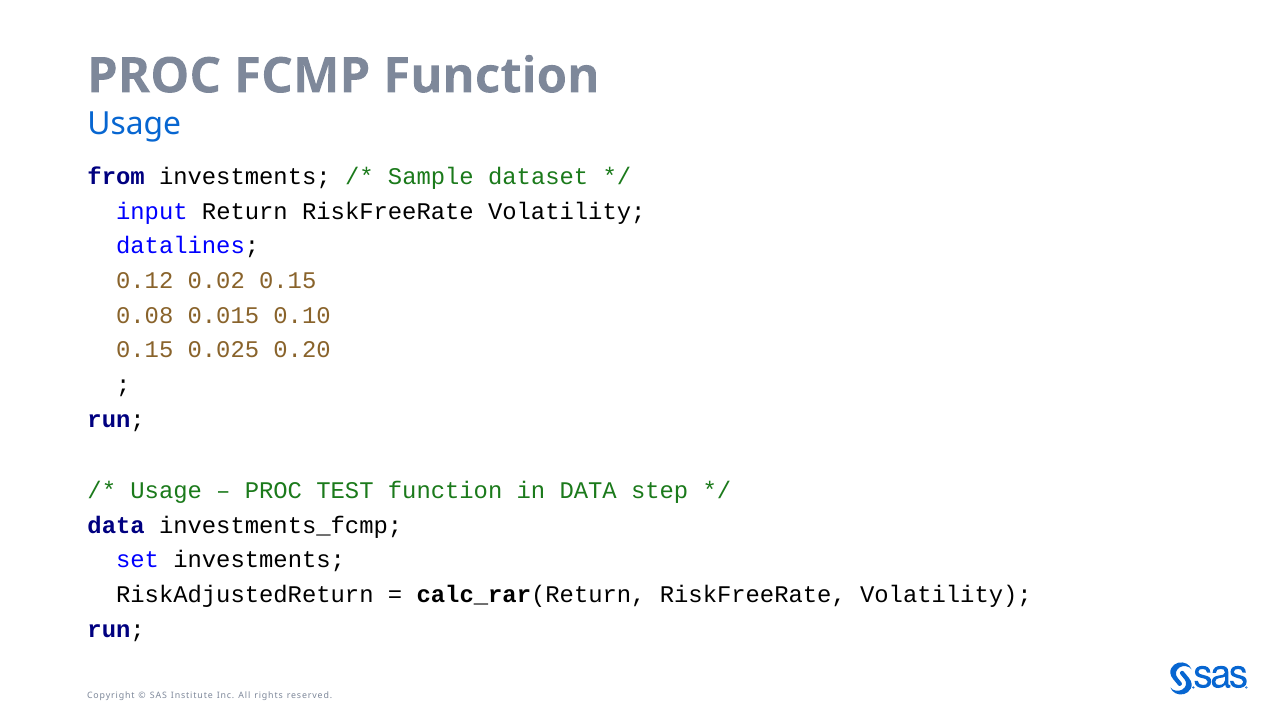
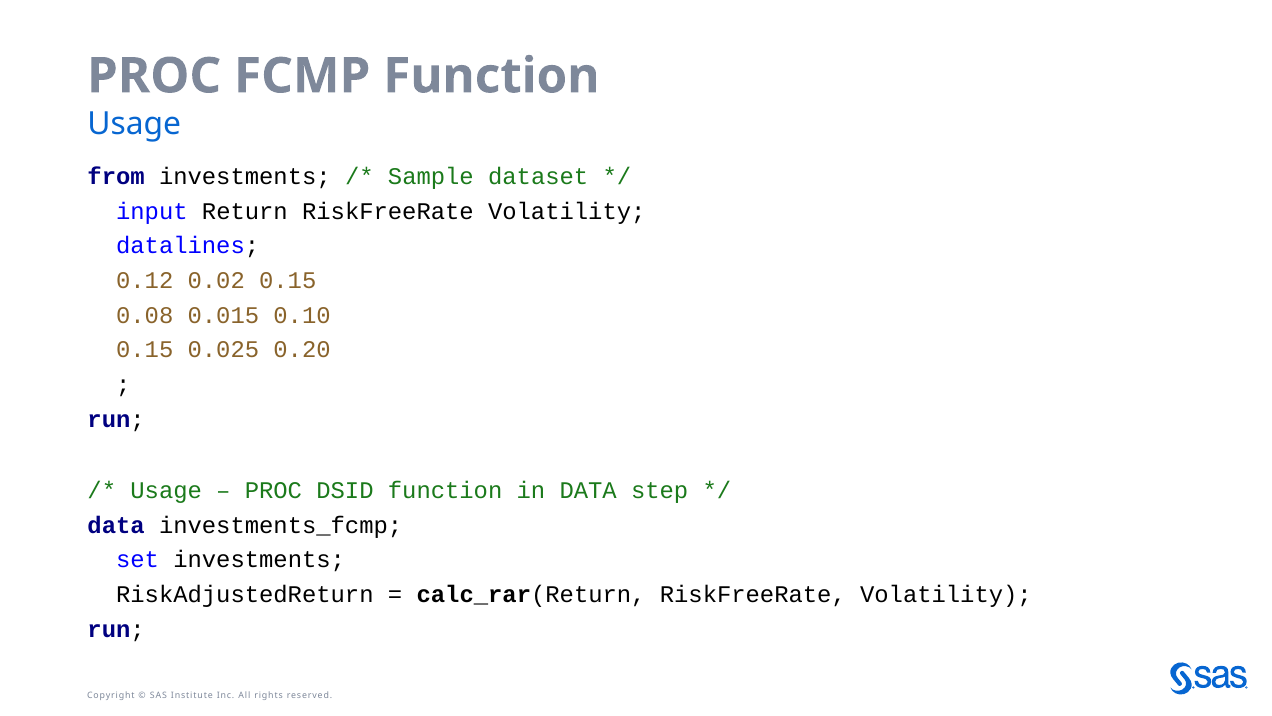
TEST: TEST -> DSID
